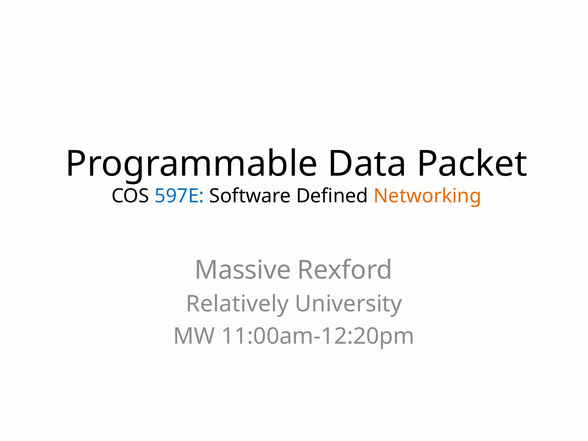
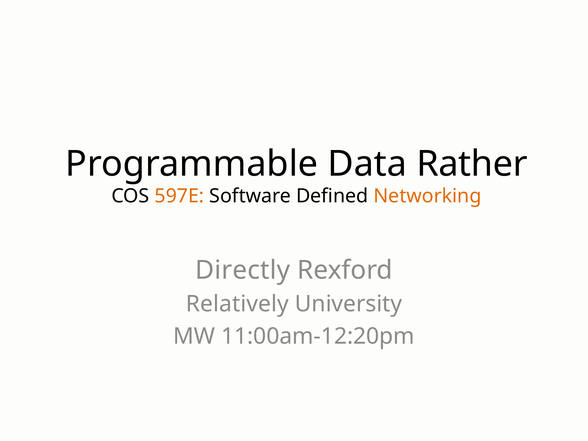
Packet: Packet -> Rather
597E colour: blue -> orange
Massive: Massive -> Directly
